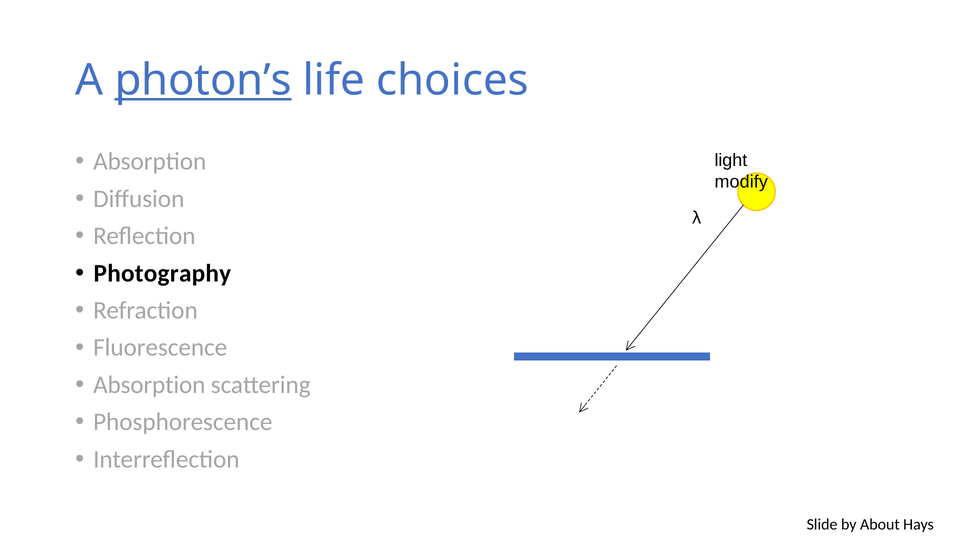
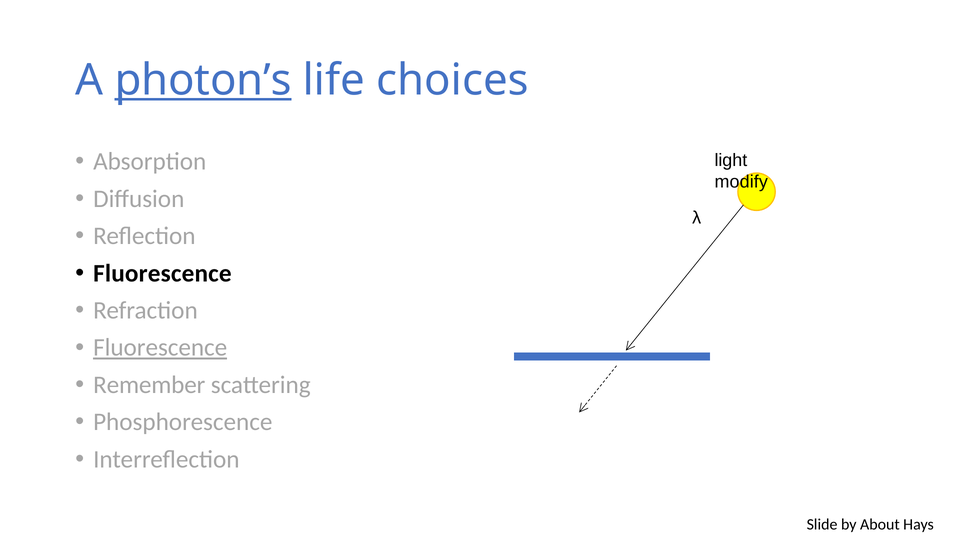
Photography at (162, 273): Photography -> Fluorescence
Fluorescence at (160, 348) underline: none -> present
Absorption at (149, 385): Absorption -> Remember
